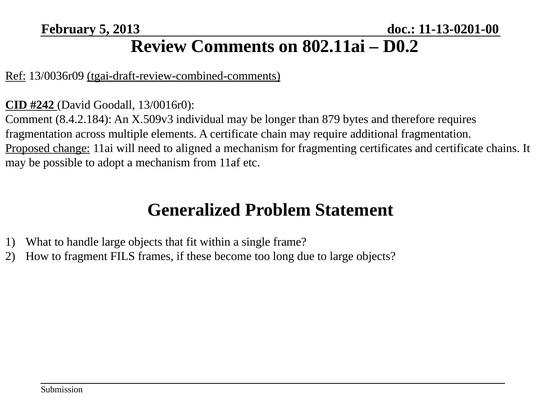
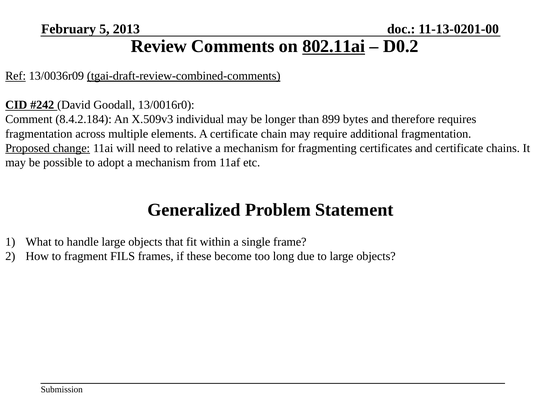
802.11ai underline: none -> present
879: 879 -> 899
aligned: aligned -> relative
